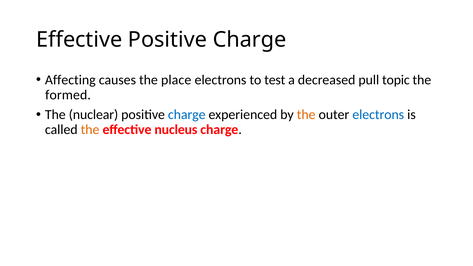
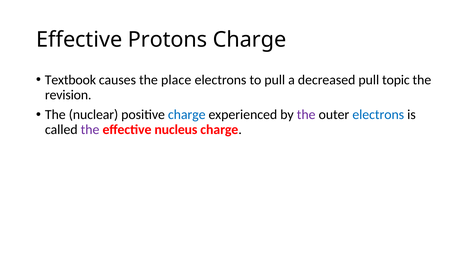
Effective Positive: Positive -> Protons
Affecting: Affecting -> Textbook
to test: test -> pull
formed: formed -> revision
the at (306, 115) colour: orange -> purple
the at (90, 130) colour: orange -> purple
